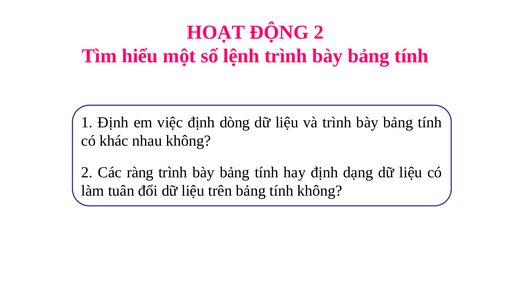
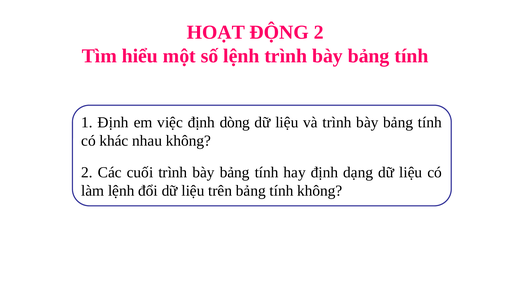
ràng: ràng -> cuối
làm tuân: tuân -> lệnh
